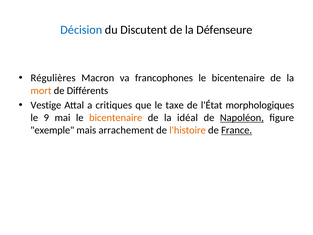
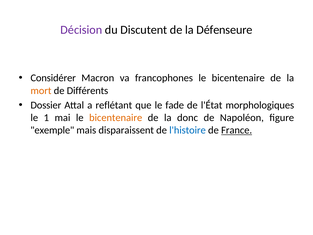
Décision colour: blue -> purple
Régulières: Régulières -> Considérer
Vestige: Vestige -> Dossier
critiques: critiques -> reflétant
taxe: taxe -> fade
9: 9 -> 1
idéal: idéal -> donc
Napoléon underline: present -> none
arrachement: arrachement -> disparaissent
l'histoire colour: orange -> blue
